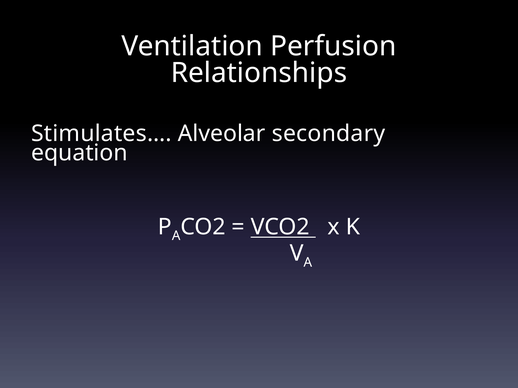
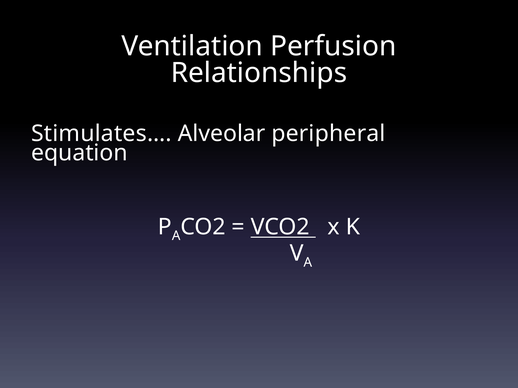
secondary: secondary -> peripheral
